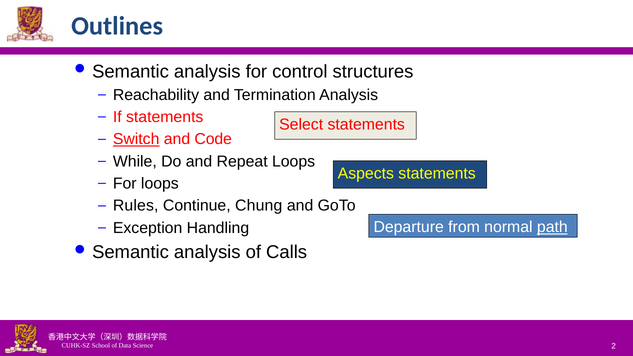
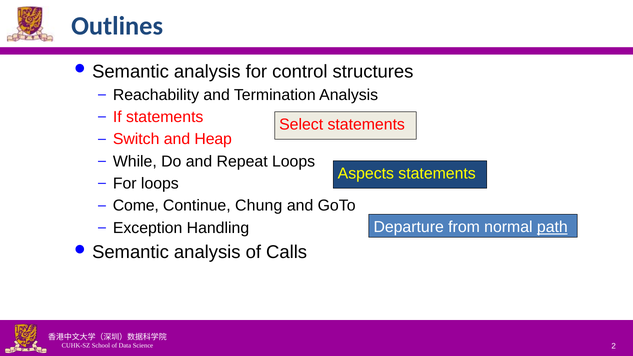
Switch underline: present -> none
Code: Code -> Heap
Rules: Rules -> Come
